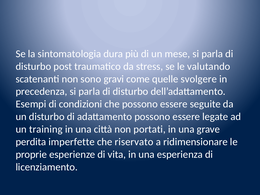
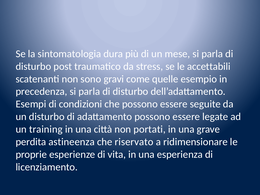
valutando: valutando -> accettabili
svolgere: svolgere -> esempio
imperfette: imperfette -> astineenza
